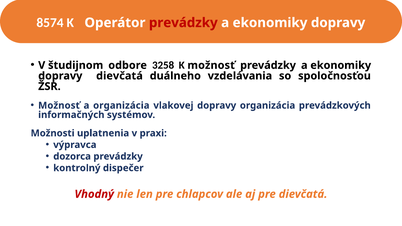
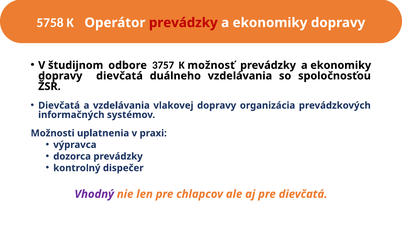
8574: 8574 -> 5758
3258: 3258 -> 3757
Možnosť at (59, 106): Možnosť -> Dievčatá
a organizácia: organizácia -> vzdelávania
Vhodný colour: red -> purple
